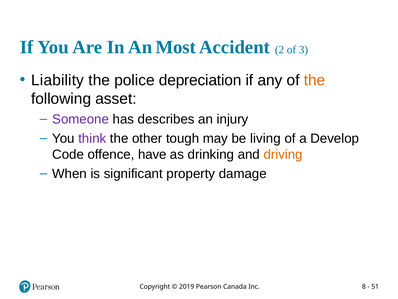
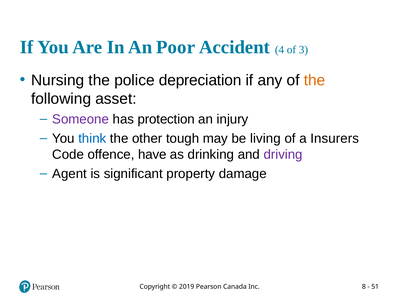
Most: Most -> Poor
2: 2 -> 4
Liability: Liability -> Nursing
describes: describes -> protection
think colour: purple -> blue
Develop: Develop -> Insurers
driving colour: orange -> purple
When: When -> Agent
